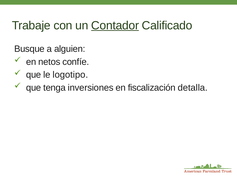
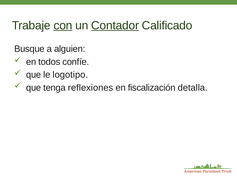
con underline: none -> present
netos: netos -> todos
inversiones: inversiones -> reflexiones
